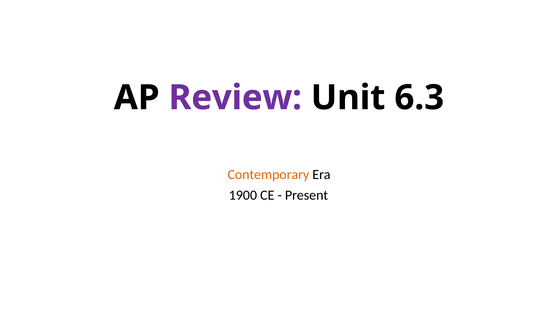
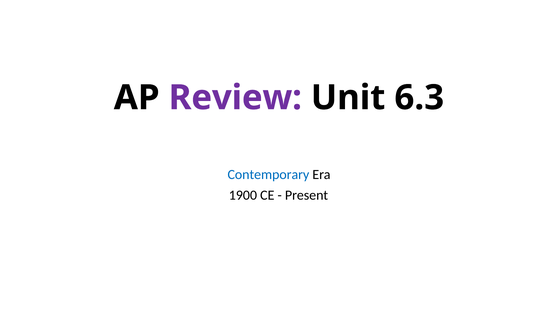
Contemporary colour: orange -> blue
